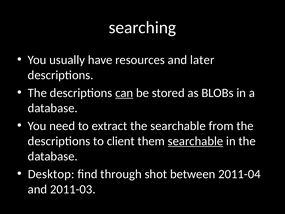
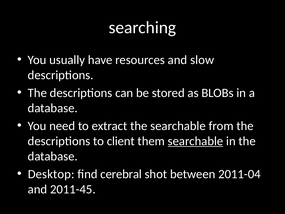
later: later -> slow
can underline: present -> none
through: through -> cerebral
2011-03: 2011-03 -> 2011-45
